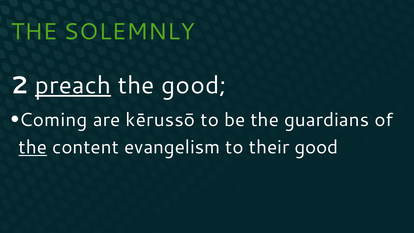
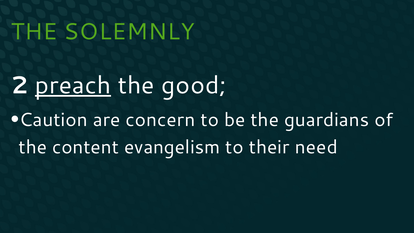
Coming: Coming -> Caution
kērussō: kērussō -> concern
the at (33, 147) underline: present -> none
their good: good -> need
